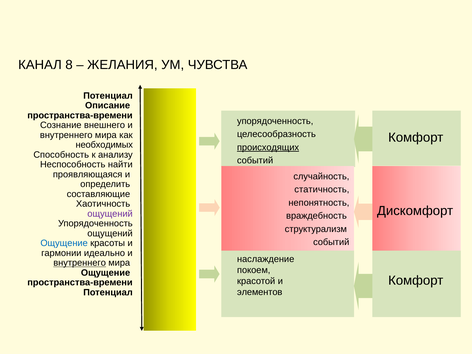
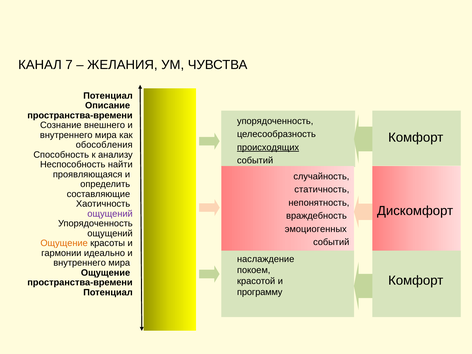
8: 8 -> 7
необходимых: необходимых -> обособления
структурализм: структурализм -> эмоциогенных
Ощущение at (64, 243) colour: blue -> orange
внутреннего at (80, 263) underline: present -> none
элементов: элементов -> программу
